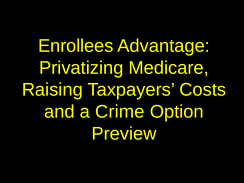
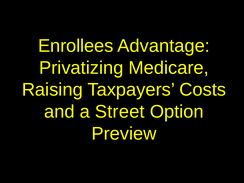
Crime: Crime -> Street
